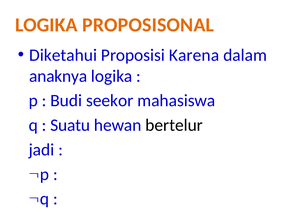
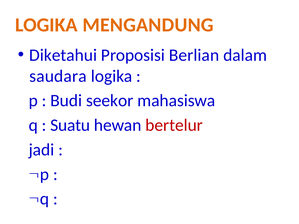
PROPOSISONAL: PROPOSISONAL -> MENGANDUNG
Karena: Karena -> Berlian
anaknya: anaknya -> saudara
bertelur colour: black -> red
